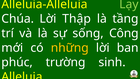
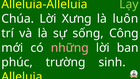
Thập: Thập -> Xưng
tầng: tầng -> luôn
những colour: yellow -> pink
